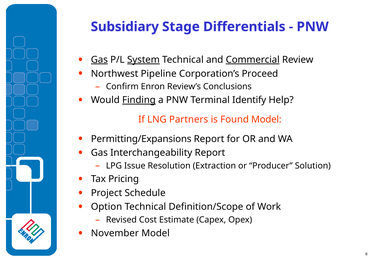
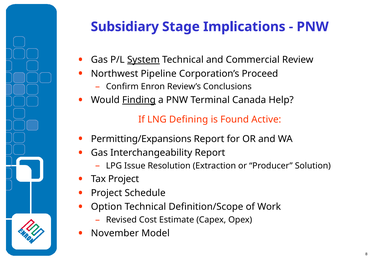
Differentials: Differentials -> Implications
Gas at (99, 60) underline: present -> none
Commercial underline: present -> none
Identify: Identify -> Canada
Partners: Partners -> Defining
Found Model: Model -> Active
Tax Pricing: Pricing -> Project
